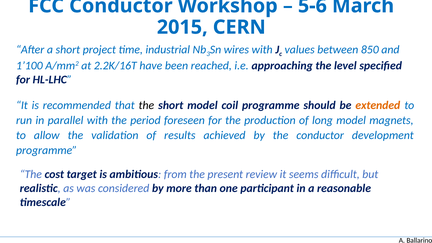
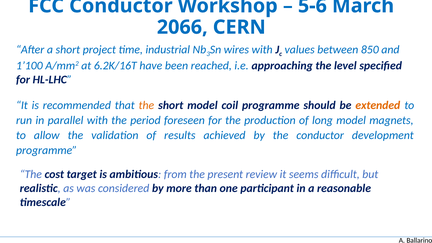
2015: 2015 -> 2066
2.2K/16T: 2.2K/16T -> 6.2K/16T
the at (146, 105) colour: black -> orange
